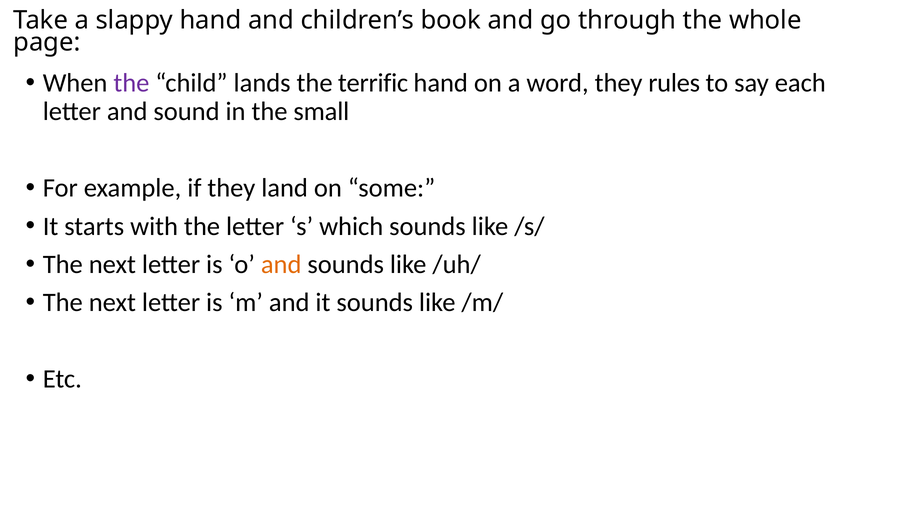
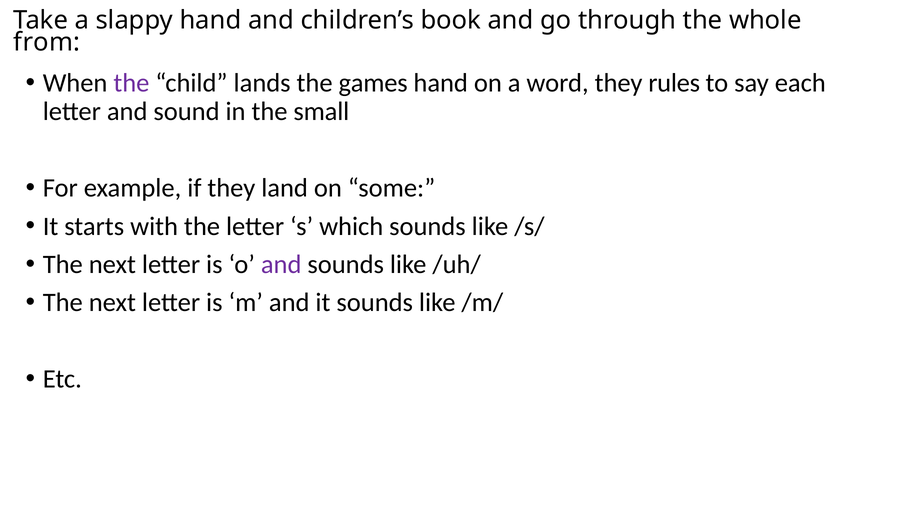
page: page -> from
terrific: terrific -> games
and at (281, 264) colour: orange -> purple
